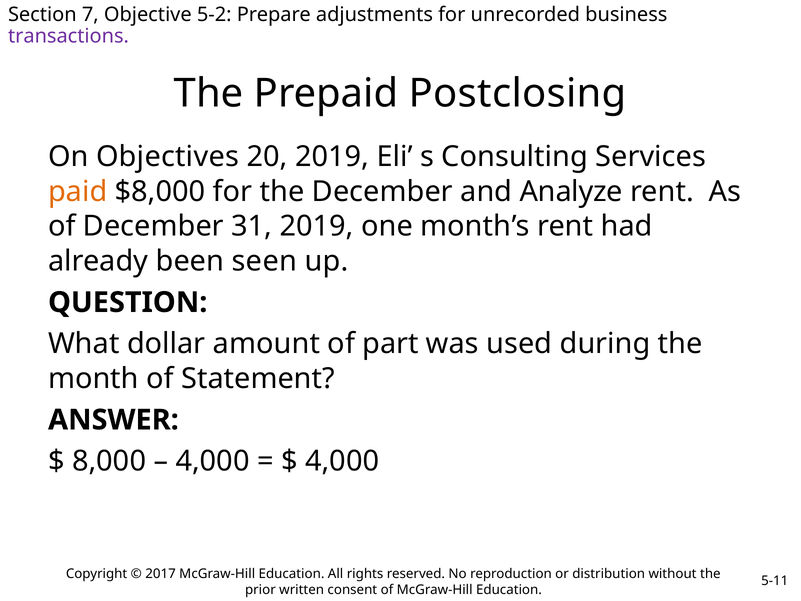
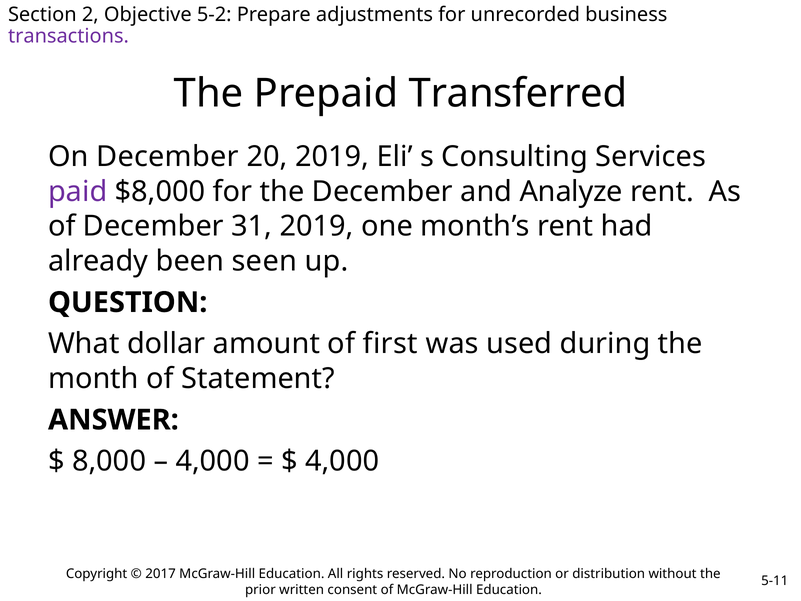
7: 7 -> 2
Postclosing: Postclosing -> Transferred
On Objectives: Objectives -> December
paid colour: orange -> purple
part: part -> first
